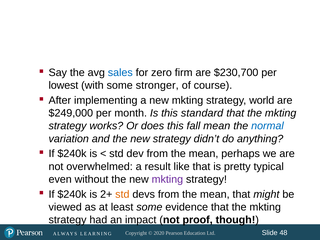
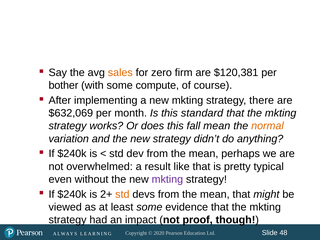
sales colour: blue -> orange
$230,700: $230,700 -> $120,381
lowest: lowest -> bother
stronger: stronger -> compute
world: world -> there
$249,000: $249,000 -> $632,069
normal colour: blue -> orange
